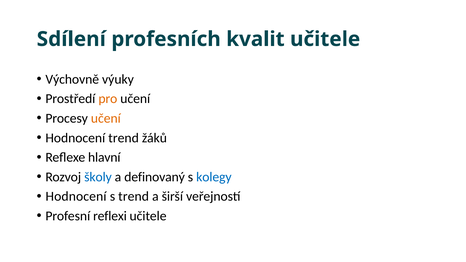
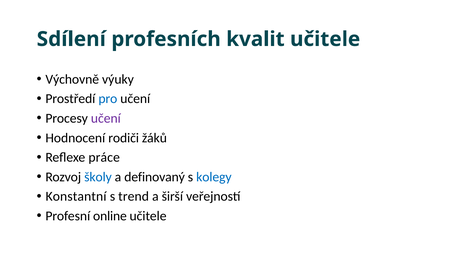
pro colour: orange -> blue
učení at (106, 118) colour: orange -> purple
Hodnocení trend: trend -> rodiči
hlavní: hlavní -> práce
Hodnocení at (76, 197): Hodnocení -> Konstantní
reflexi: reflexi -> online
